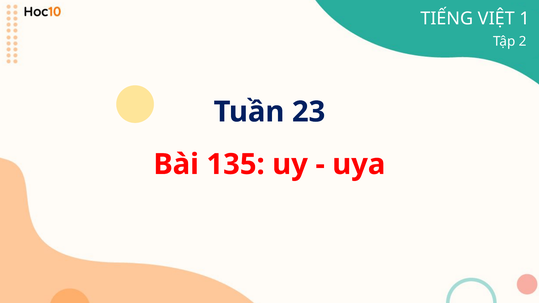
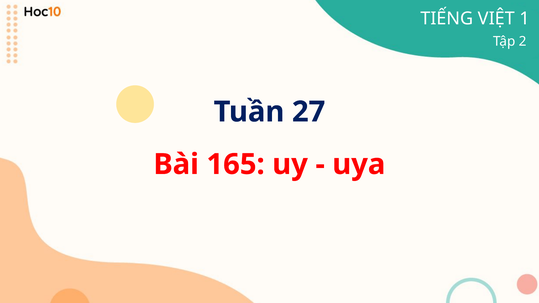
23: 23 -> 27
135: 135 -> 165
